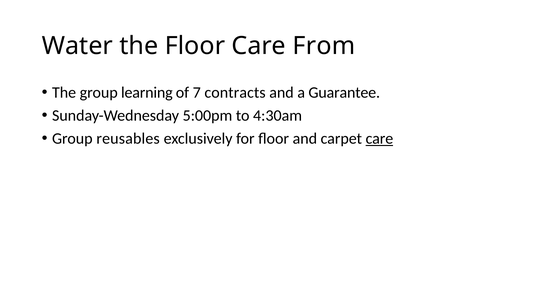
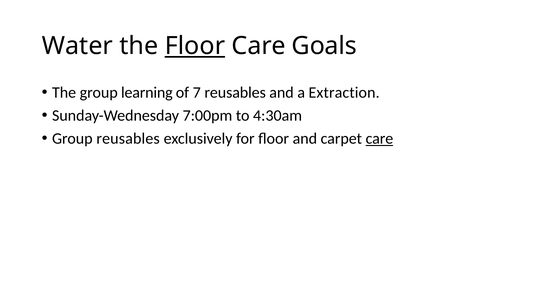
Floor at (195, 46) underline: none -> present
From: From -> Goals
7 contracts: contracts -> reusables
Guarantee: Guarantee -> Extraction
5:00pm: 5:00pm -> 7:00pm
